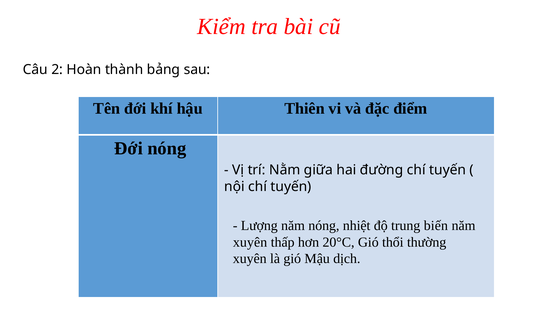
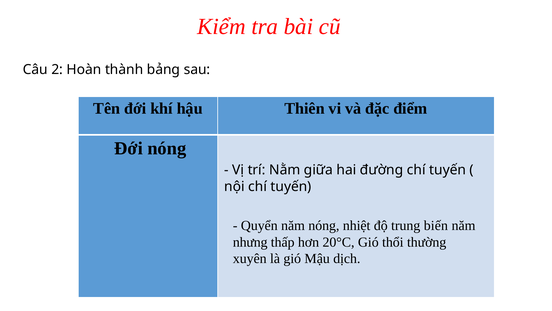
Lượng: Lượng -> Quyển
xuyên at (250, 242): xuyên -> nhưng
